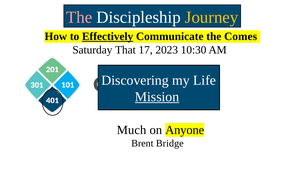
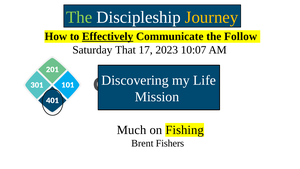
The at (79, 17) colour: pink -> light green
Comes: Comes -> Follow
10:30: 10:30 -> 10:07
Mission underline: present -> none
Anyone: Anyone -> Fishing
Bridge: Bridge -> Fishers
